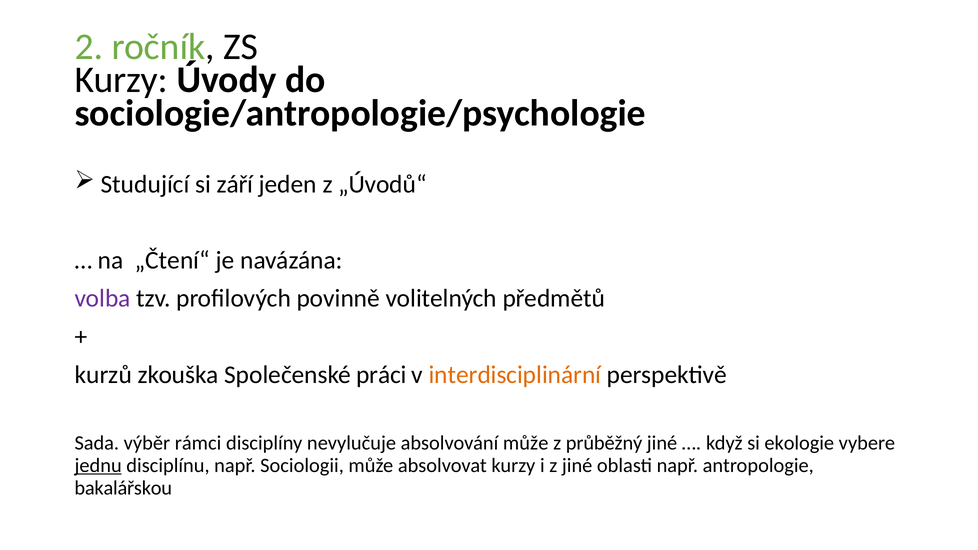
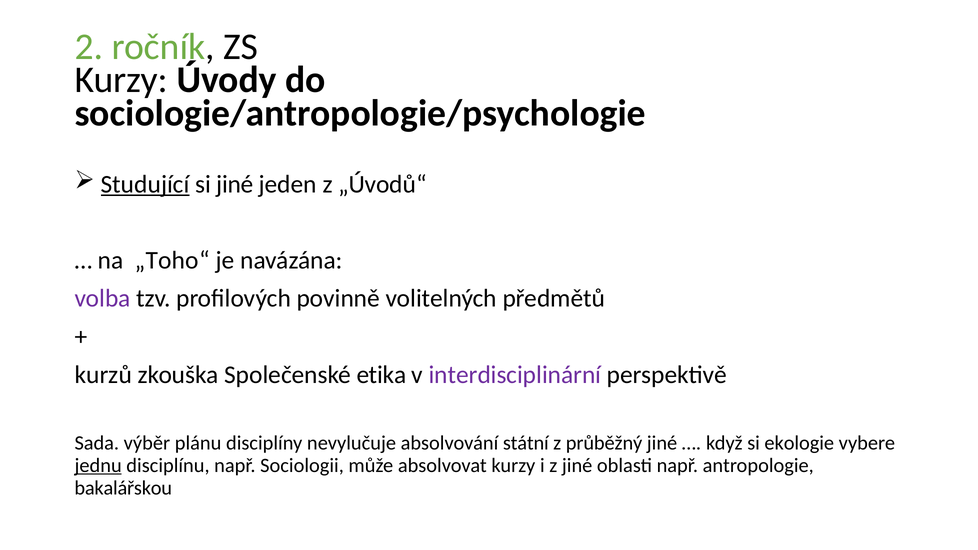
Studující underline: none -> present
si září: září -> jiné
„Čtení“: „Čtení“ -> „Toho“
práci: práci -> etika
interdisciplinární colour: orange -> purple
rámci: rámci -> plánu
absolvování může: může -> státní
